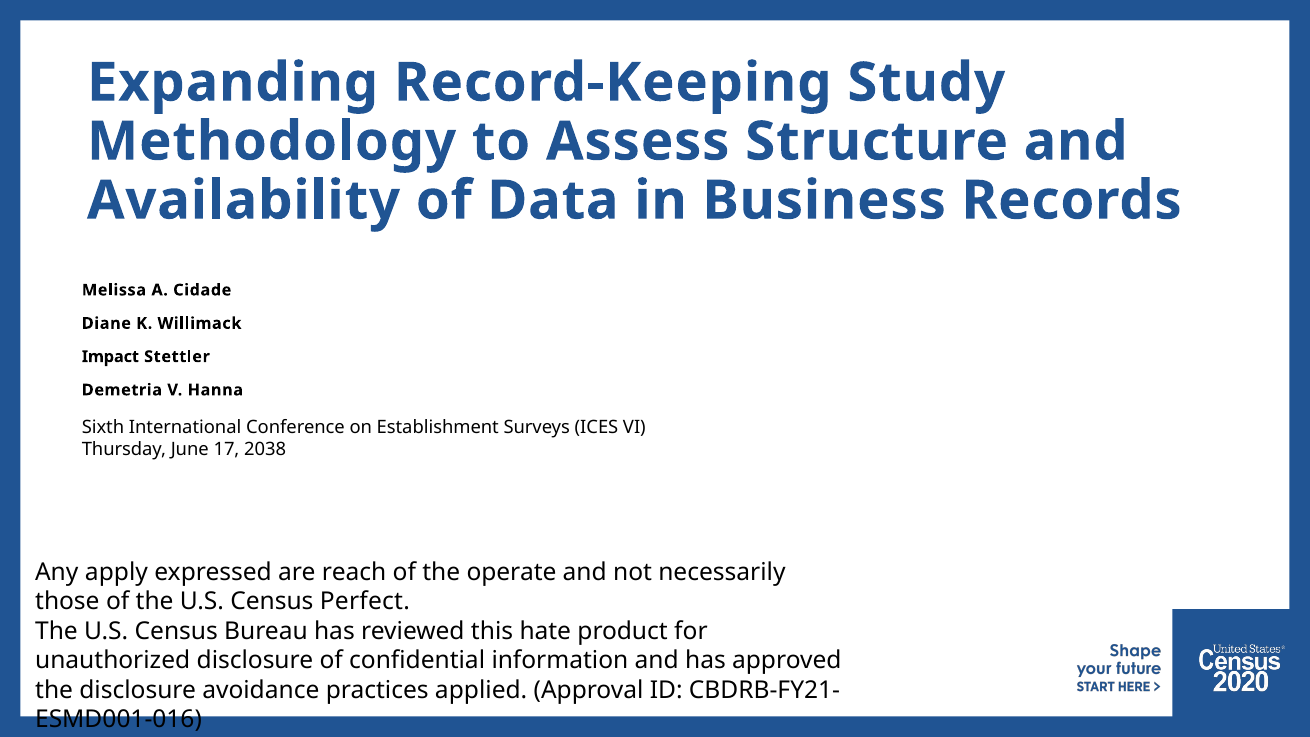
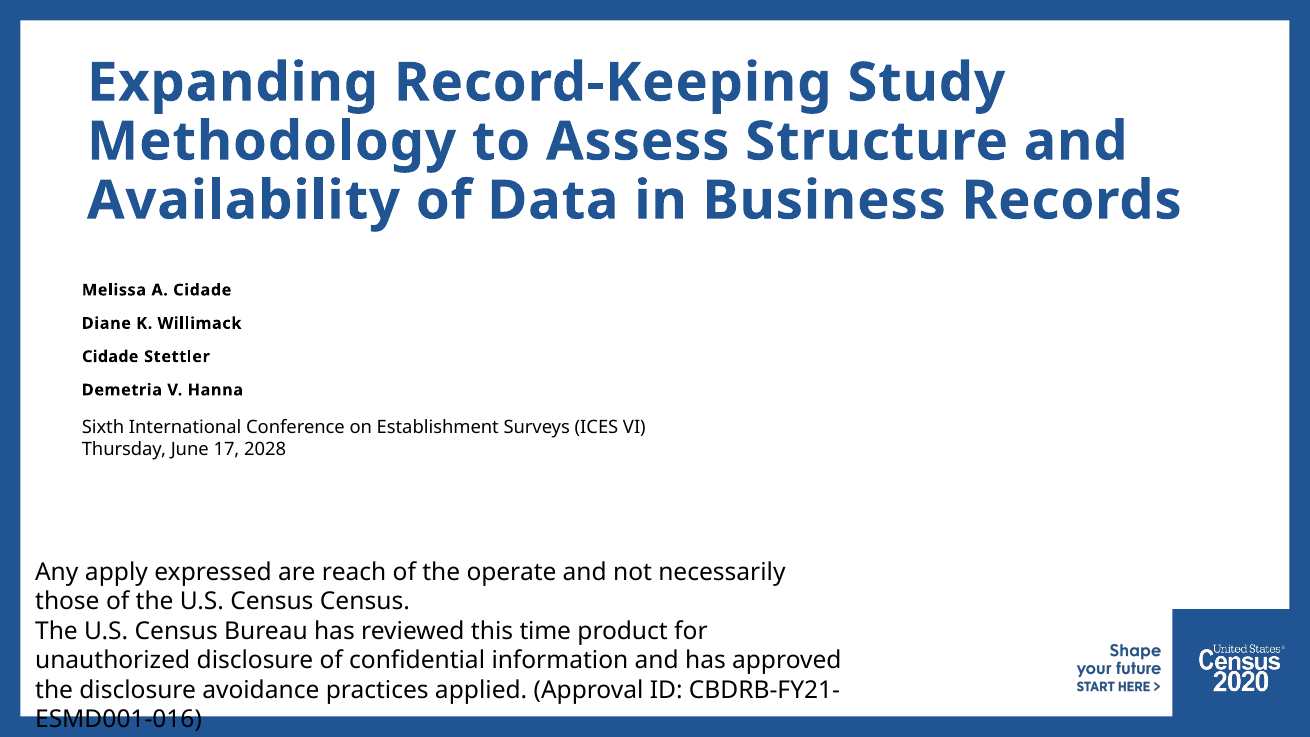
Impact at (110, 357): Impact -> Cidade
2038: 2038 -> 2028
Census Perfect: Perfect -> Census
hate: hate -> time
